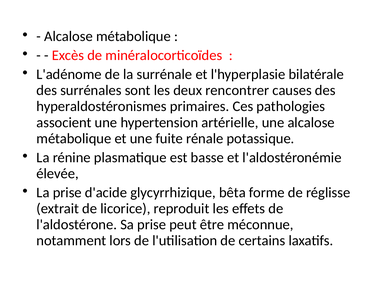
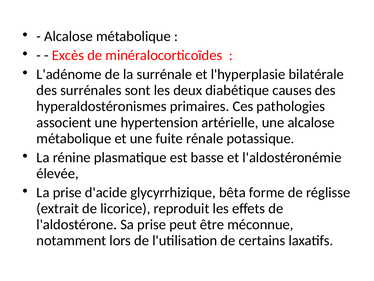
rencontrer: rencontrer -> diabétique
